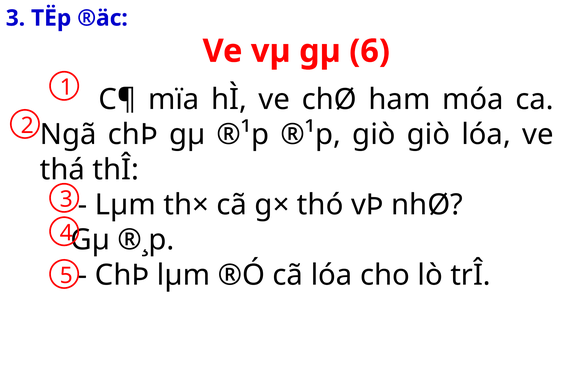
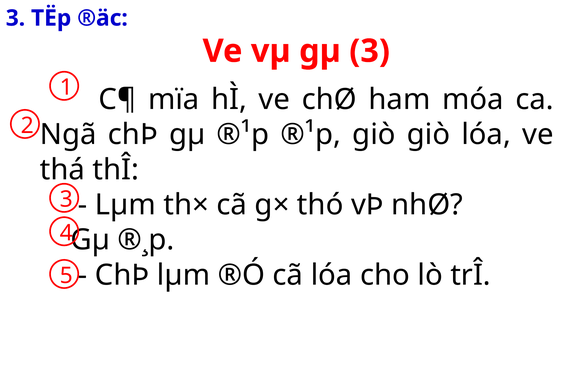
gµ 6: 6 -> 3
